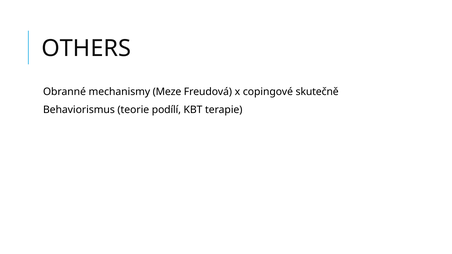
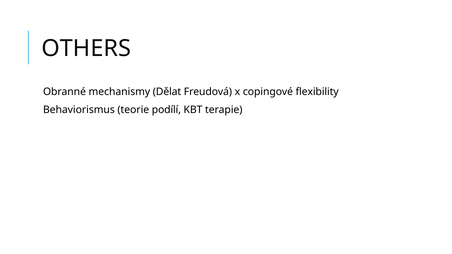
Meze: Meze -> Dělat
skutečně: skutečně -> flexibility
